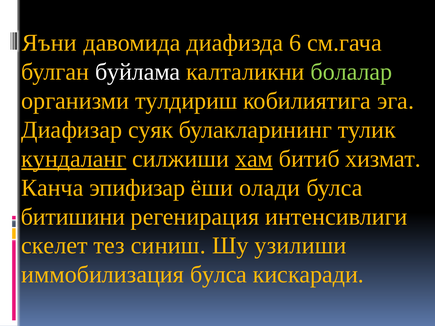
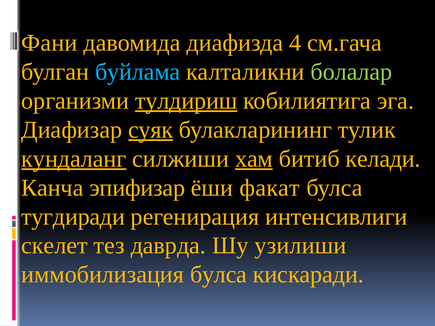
Яъни: Яъни -> Фани
6: 6 -> 4
буйлама colour: white -> light blue
тулдириш underline: none -> present
суяк underline: none -> present
хизмат: хизмат -> келади
олади: олади -> факат
битишини: битишини -> тугдиради
синиш: синиш -> даврда
